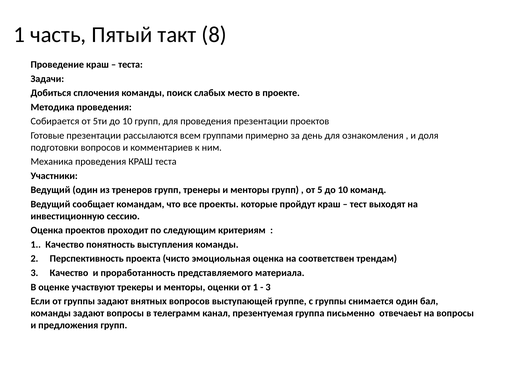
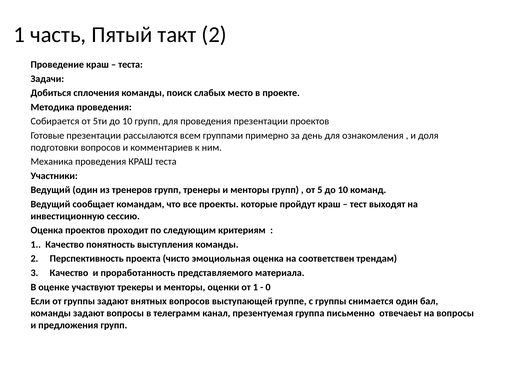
такт 8: 8 -> 2
3 at (268, 287): 3 -> 0
